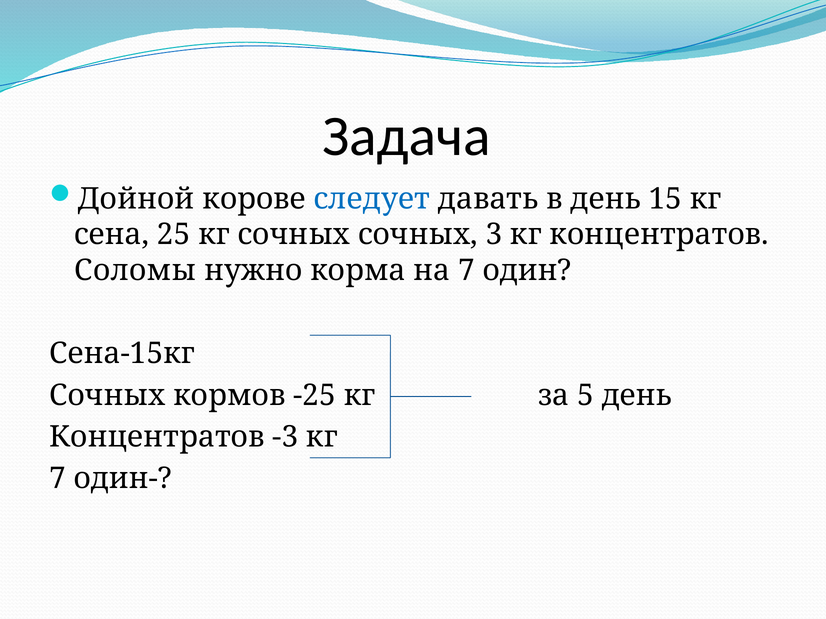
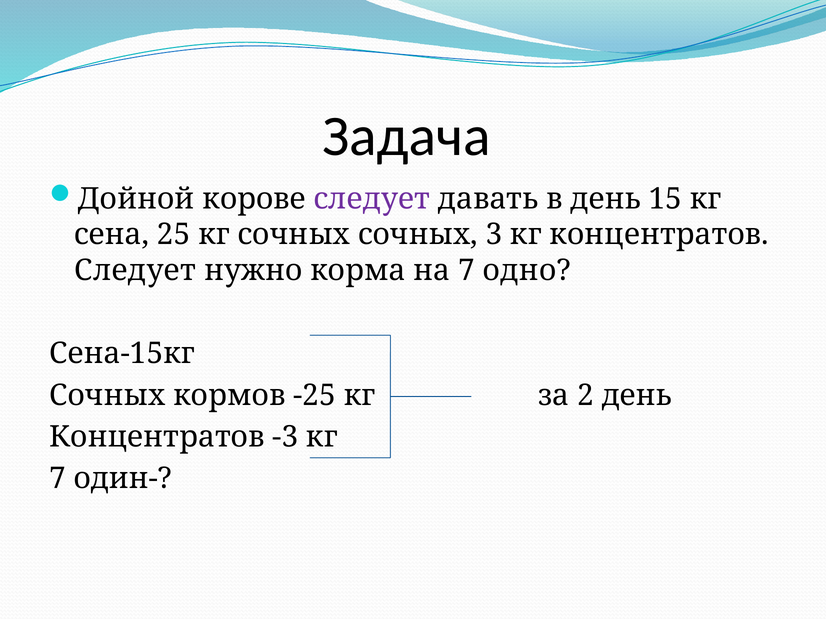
следует at (372, 199) colour: blue -> purple
Соломы at (135, 270): Соломы -> Следует
один: один -> одно
5: 5 -> 2
